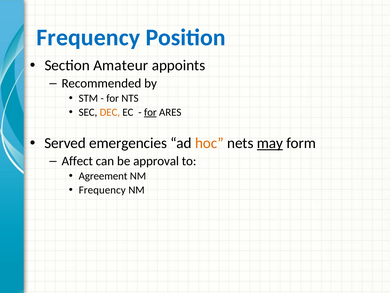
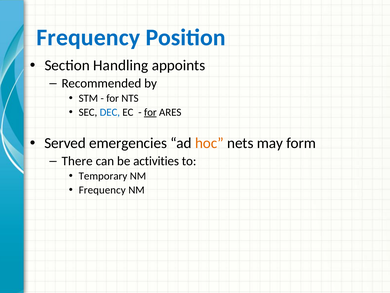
Amateur: Amateur -> Handling
DEC colour: orange -> blue
may underline: present -> none
Affect: Affect -> There
approval: approval -> activities
Agreement: Agreement -> Temporary
